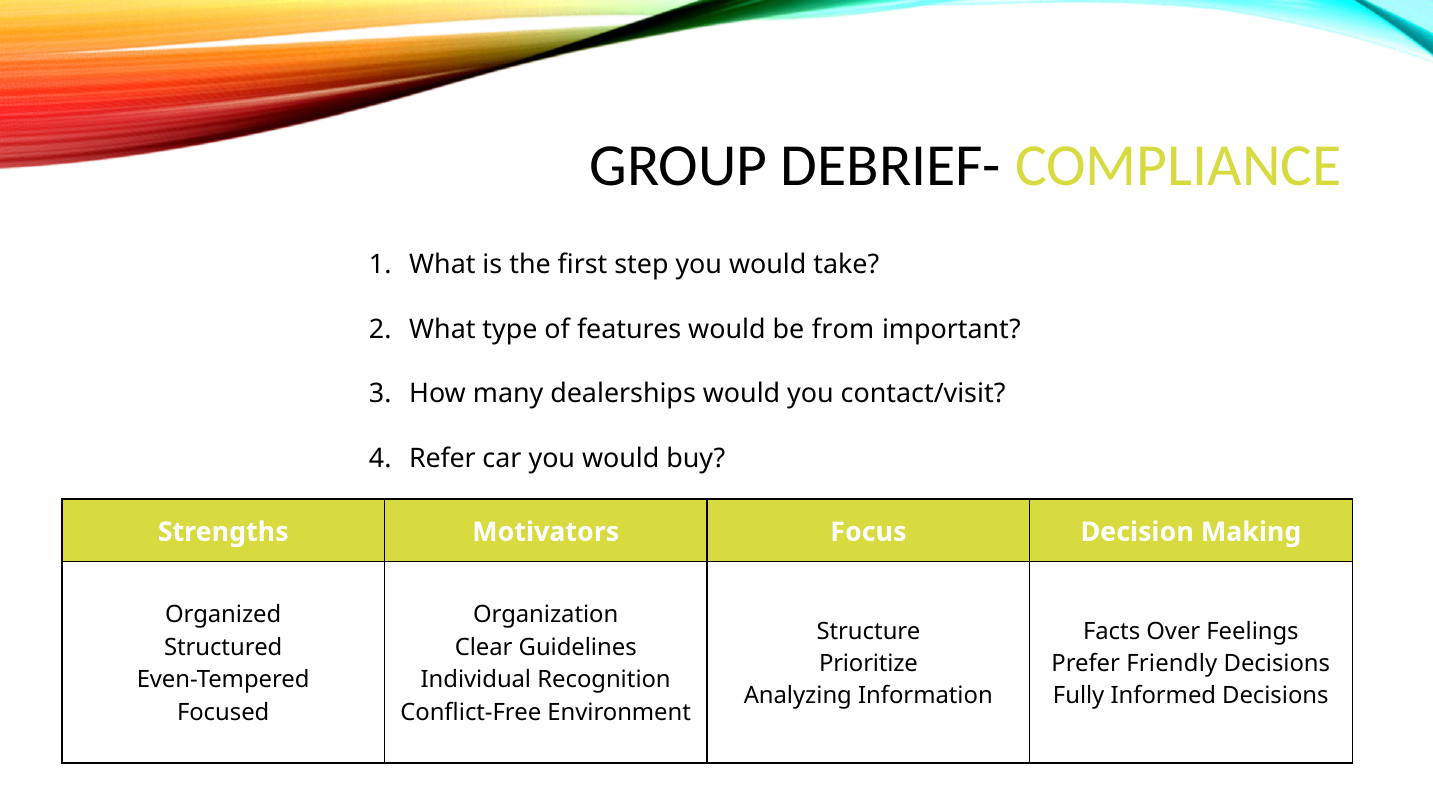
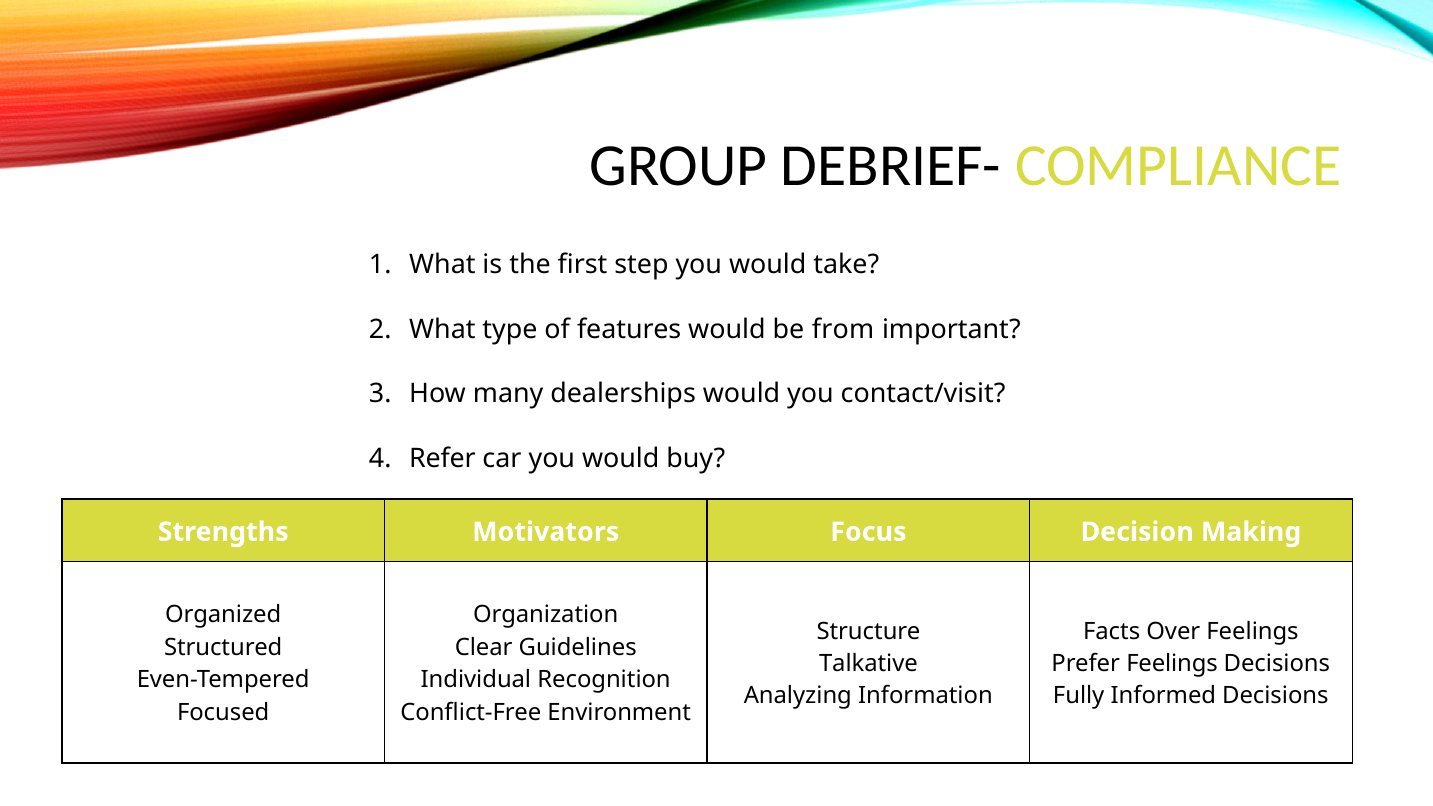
Prioritize: Prioritize -> Talkative
Prefer Friendly: Friendly -> Feelings
